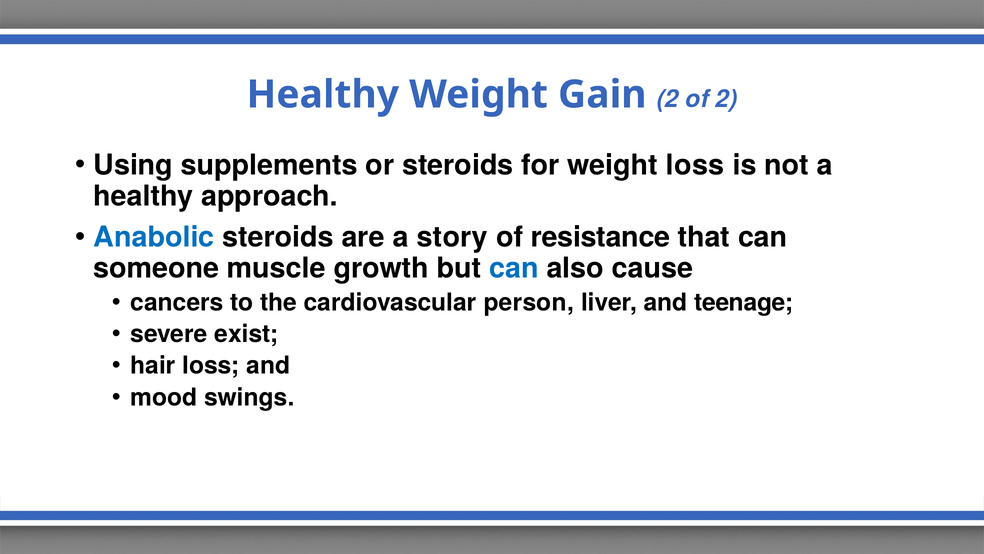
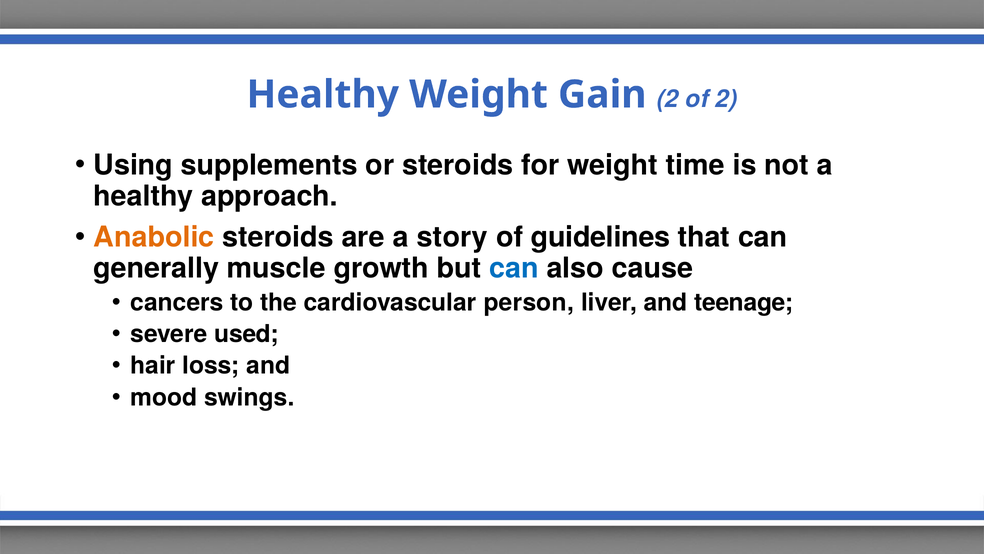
weight loss: loss -> time
Anabolic colour: blue -> orange
resistance: resistance -> guidelines
someone: someone -> generally
exist: exist -> used
